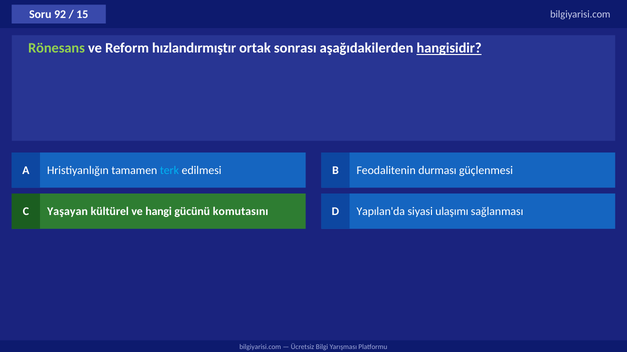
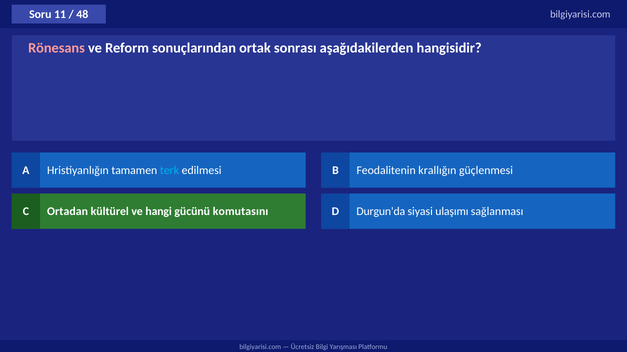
92: 92 -> 11
15: 15 -> 48
Rönesans colour: light green -> pink
hızlandırmıştır: hızlandırmıştır -> sonuçlarından
hangisidir underline: present -> none
durması: durması -> krallığın
Yaşayan: Yaşayan -> Ortadan
Yapılan'da: Yapılan'da -> Durgun'da
